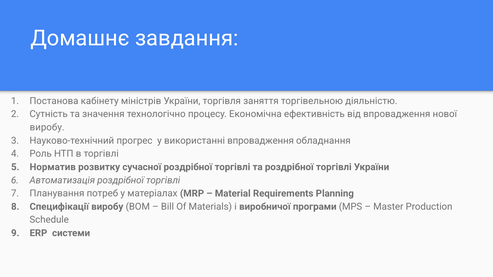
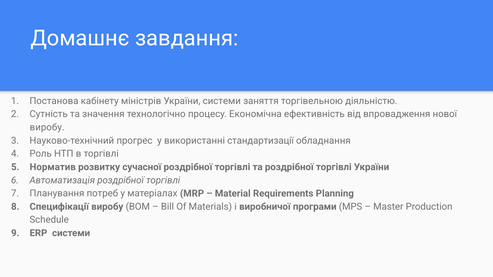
України торгівля: торгівля -> системи
використанні впровадження: впровадження -> стандартизації
